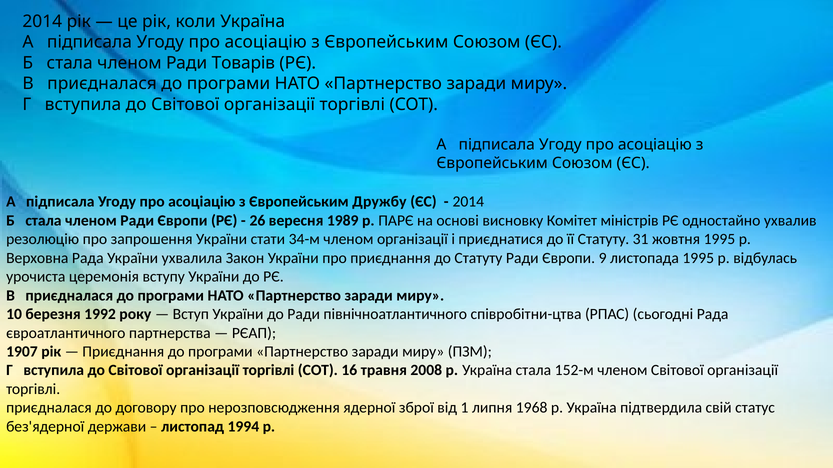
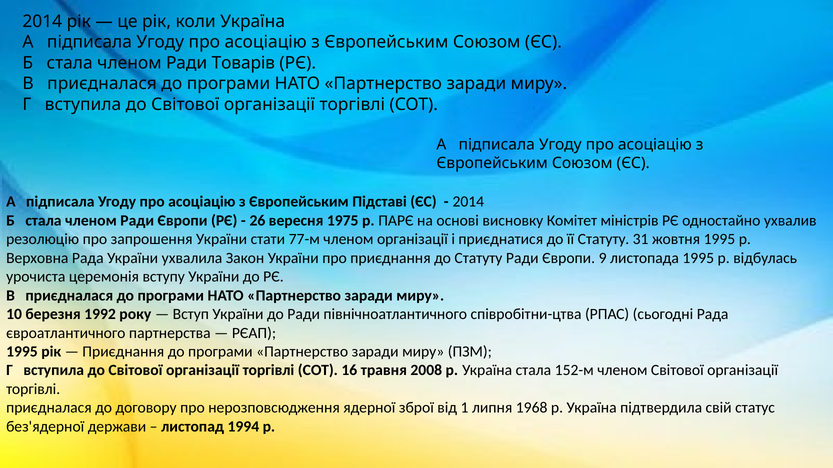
Дружбу: Дружбу -> Підставі
1989: 1989 -> 1975
34-м: 34-м -> 77-м
1907 at (22, 352): 1907 -> 1995
